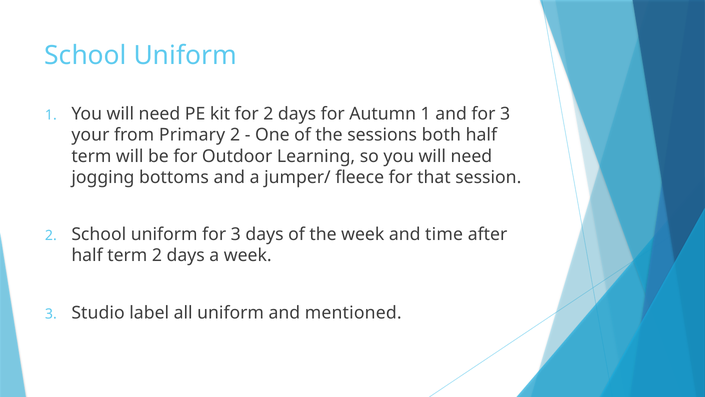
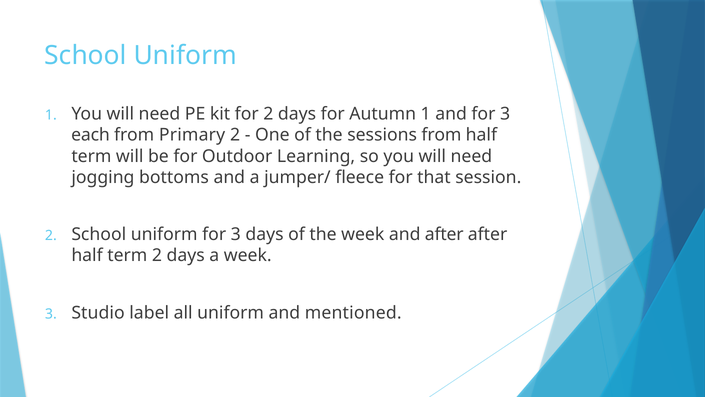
your: your -> each
sessions both: both -> from
and time: time -> after
